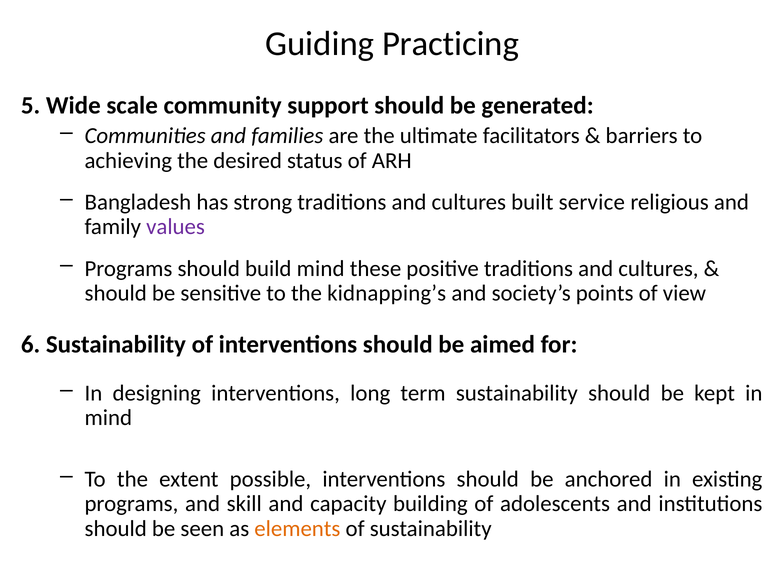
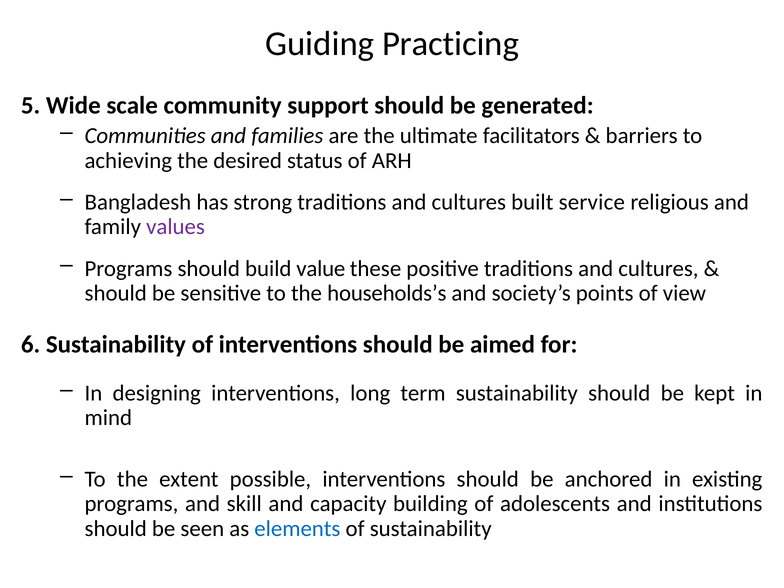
build mind: mind -> value
kidnapping’s: kidnapping’s -> households’s
elements colour: orange -> blue
